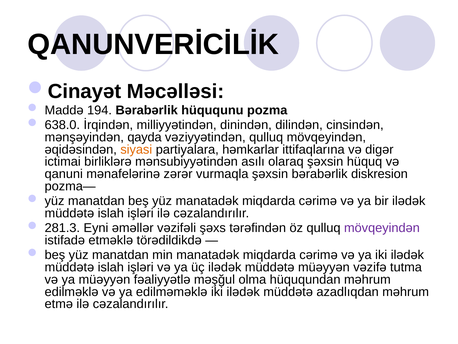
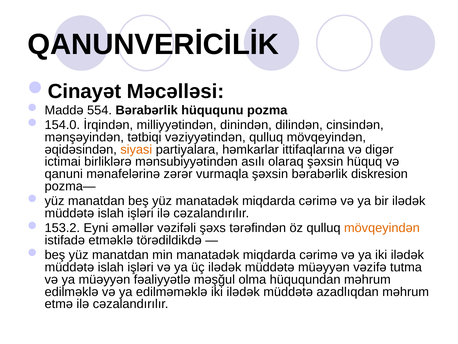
194: 194 -> 554
638.0: 638.0 -> 154.0
qayda: qayda -> tətbiqi
281.3: 281.3 -> 153.2
mövqeyindən at (382, 228) colour: purple -> orange
